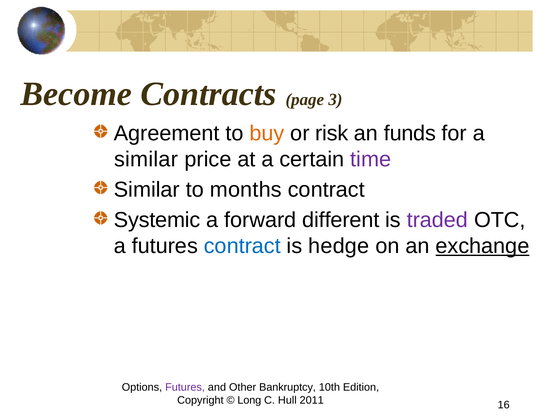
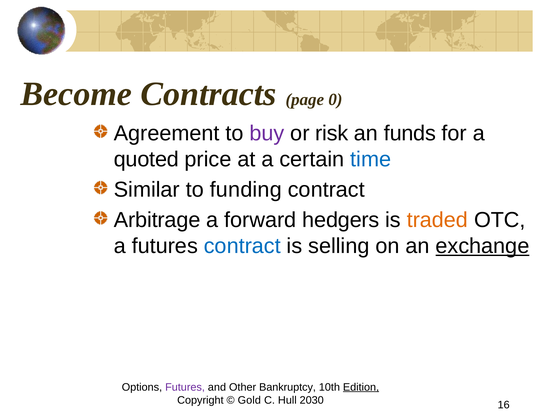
3: 3 -> 0
buy colour: orange -> purple
similar at (146, 159): similar -> quoted
time colour: purple -> blue
months: months -> funding
Systemic: Systemic -> Arbitrage
different: different -> hedgers
traded colour: purple -> orange
hedge: hedge -> selling
Edition underline: none -> present
Long: Long -> Gold
2011: 2011 -> 2030
